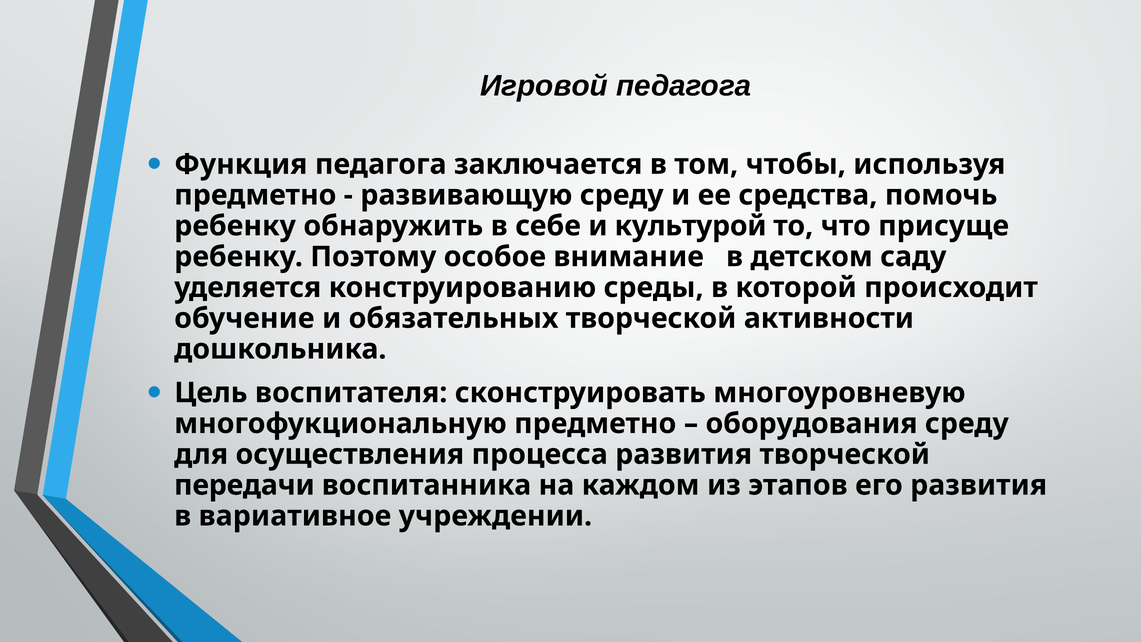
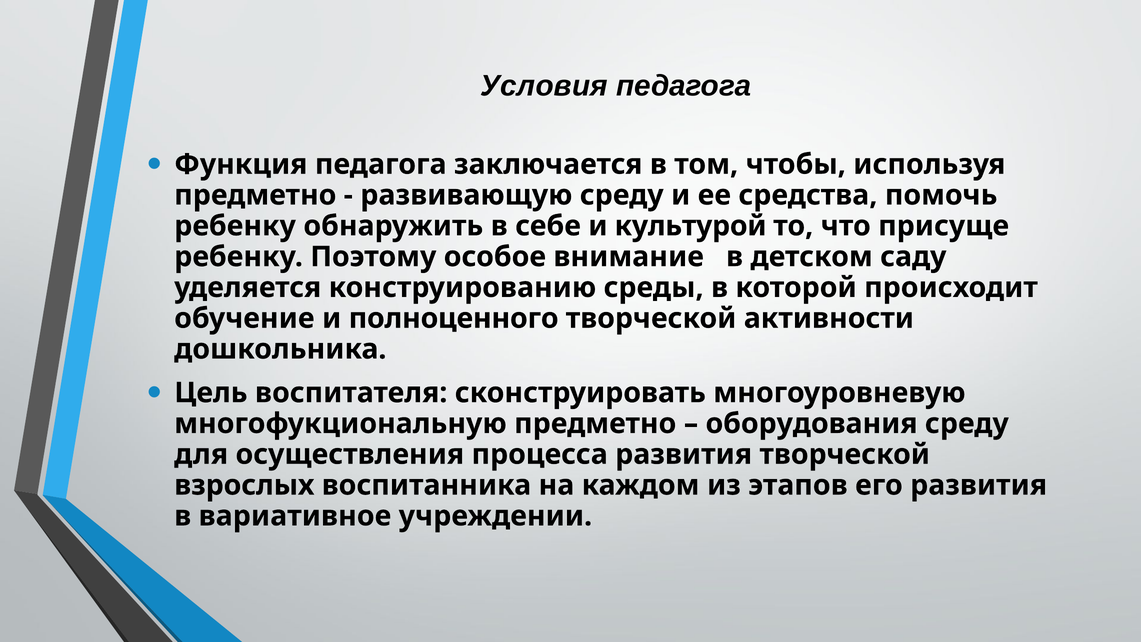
Игровой: Игровой -> Условия
обязательных: обязательных -> полноценного
передачи: передачи -> взрослых
